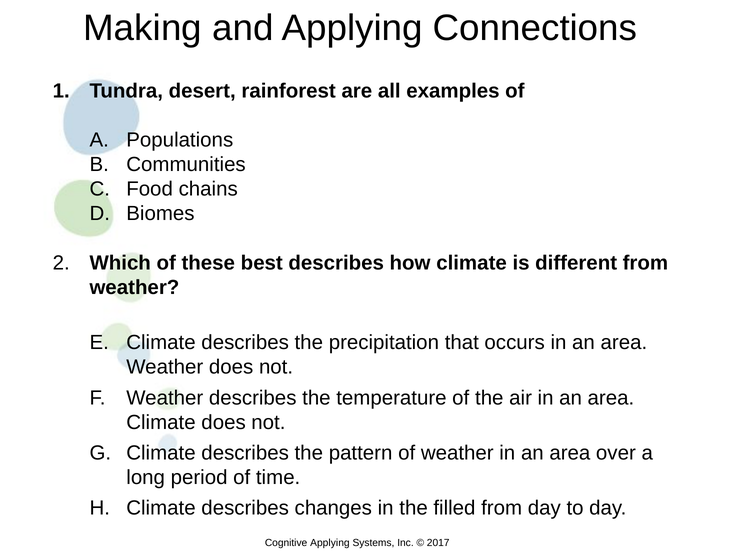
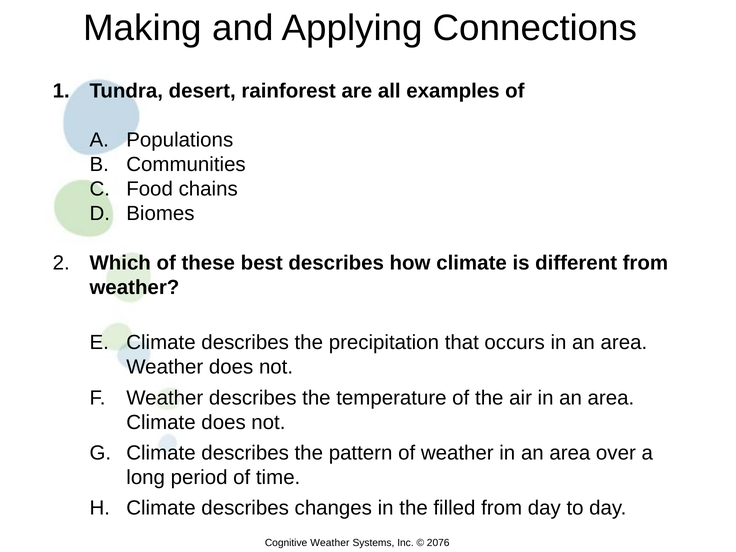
Cognitive Applying: Applying -> Weather
2017: 2017 -> 2076
